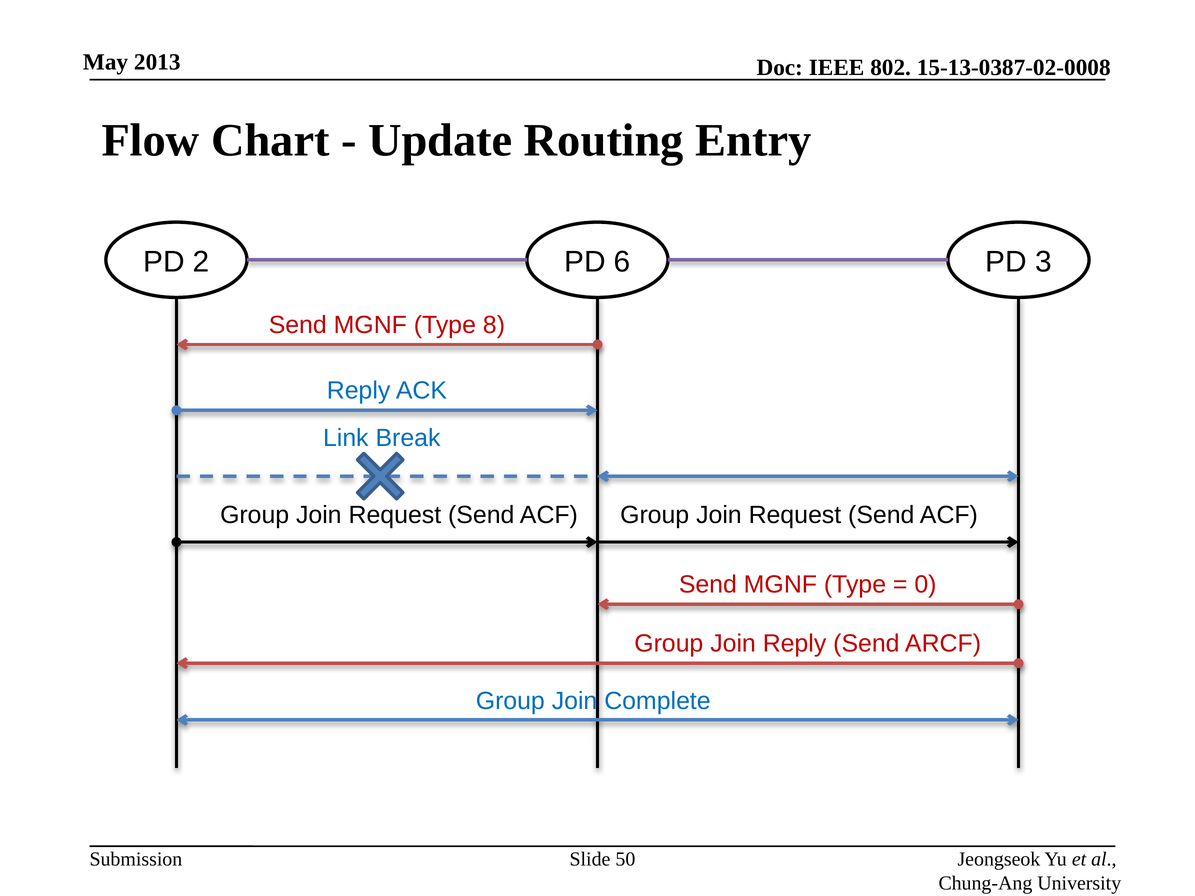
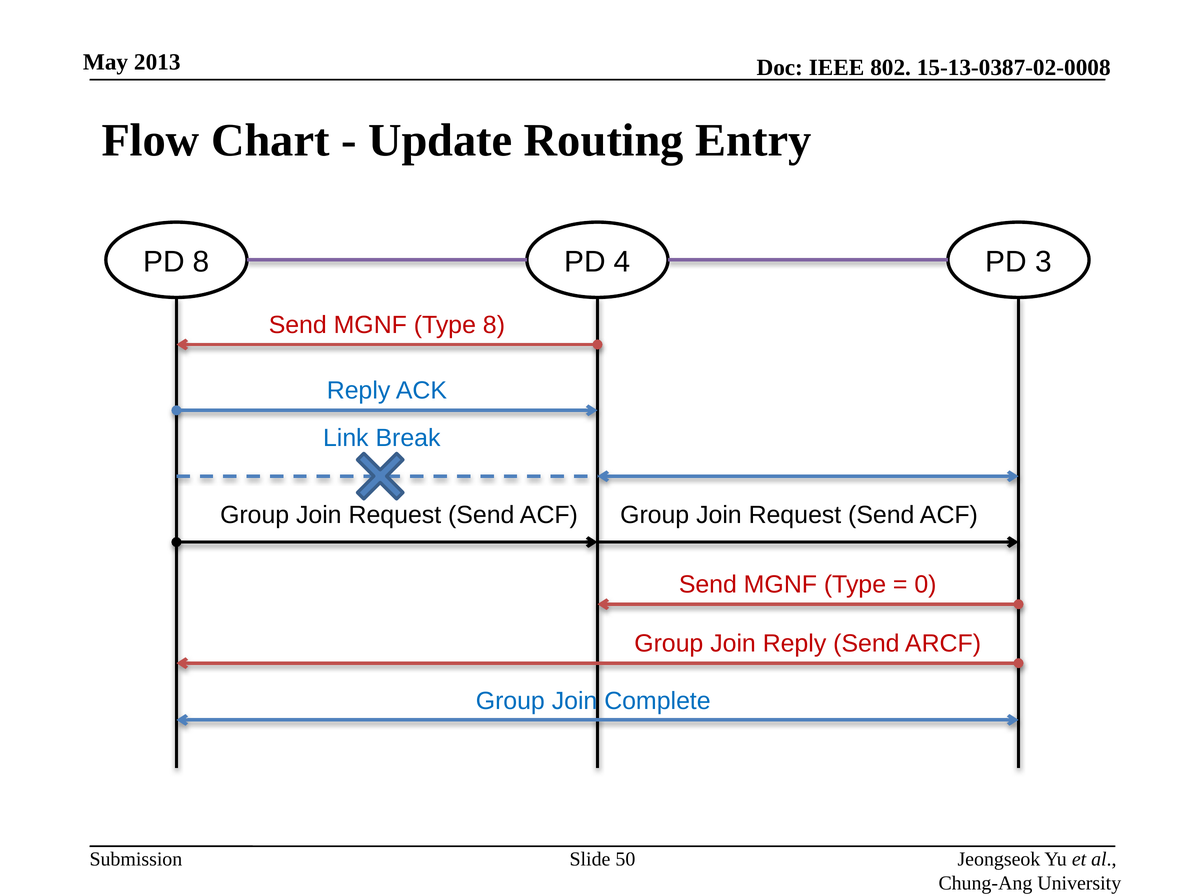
PD 2: 2 -> 8
6: 6 -> 4
